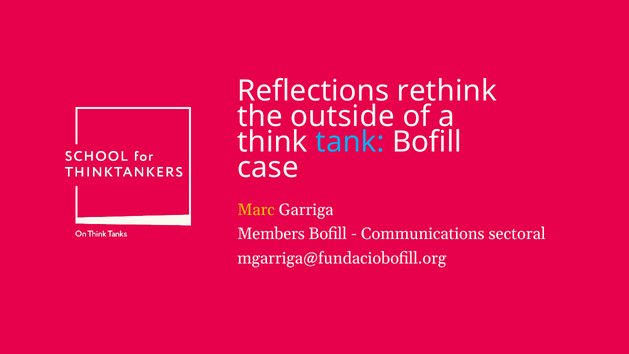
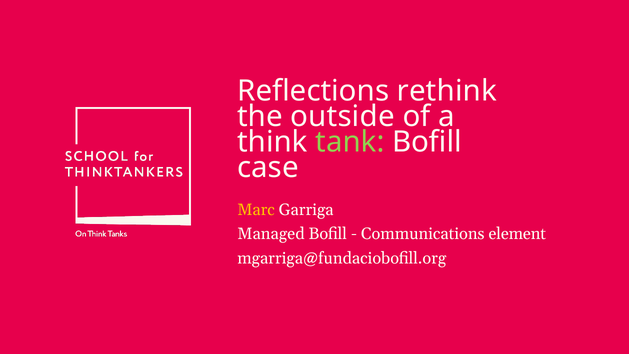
tank colour: light blue -> light green
Members: Members -> Managed
sectoral: sectoral -> element
